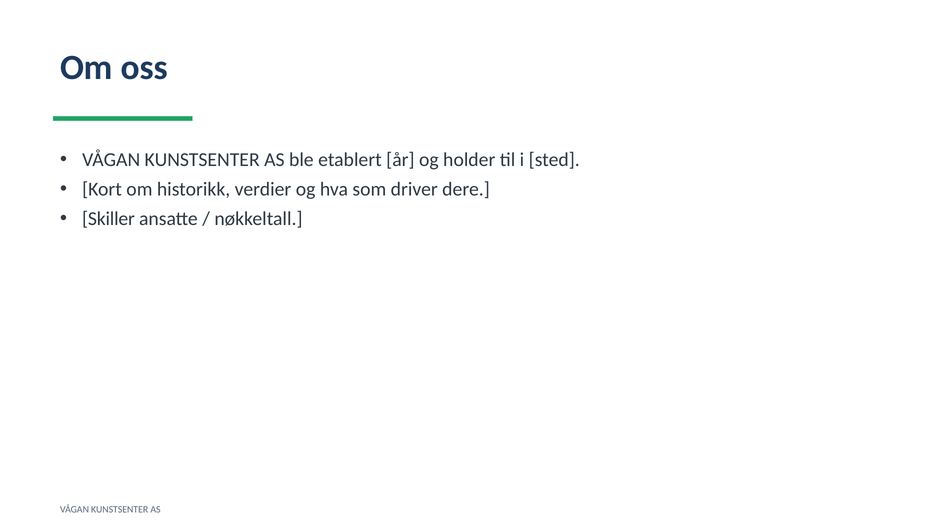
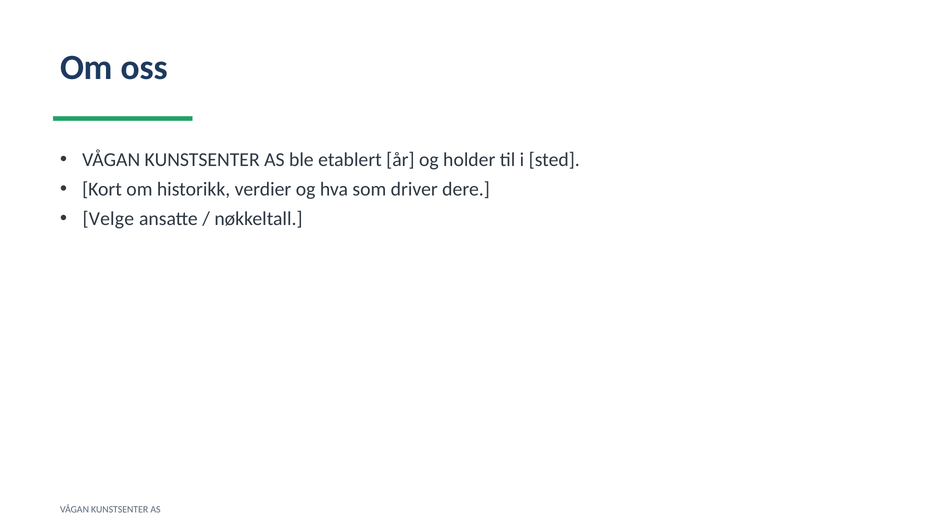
Skiller: Skiller -> Velge
